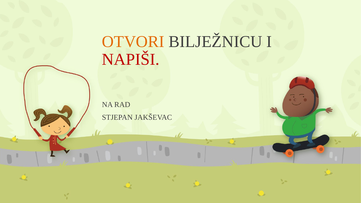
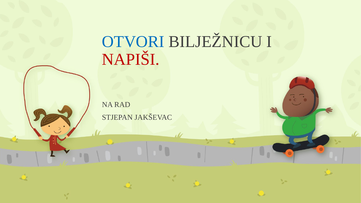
OTVORI colour: orange -> blue
